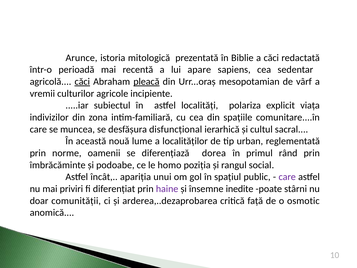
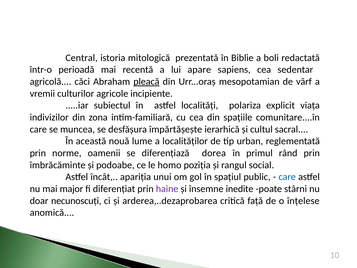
Arunce: Arunce -> Central
a căci: căci -> boli
căci at (82, 82) underline: present -> none
disfuncțional: disfuncțional -> împărtășește
care at (287, 177) colour: purple -> blue
priviri: priviri -> major
comunității: comunității -> necunoscuți
osmotic: osmotic -> înțelese
